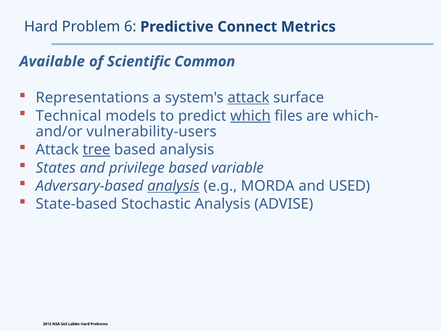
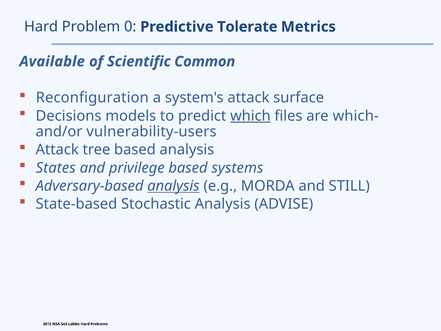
6: 6 -> 0
Connect: Connect -> Tolerate
Representations: Representations -> Reconfiguration
attack at (248, 98) underline: present -> none
Technical: Technical -> Decisions
tree underline: present -> none
variable: variable -> systems
USED: USED -> STILL
